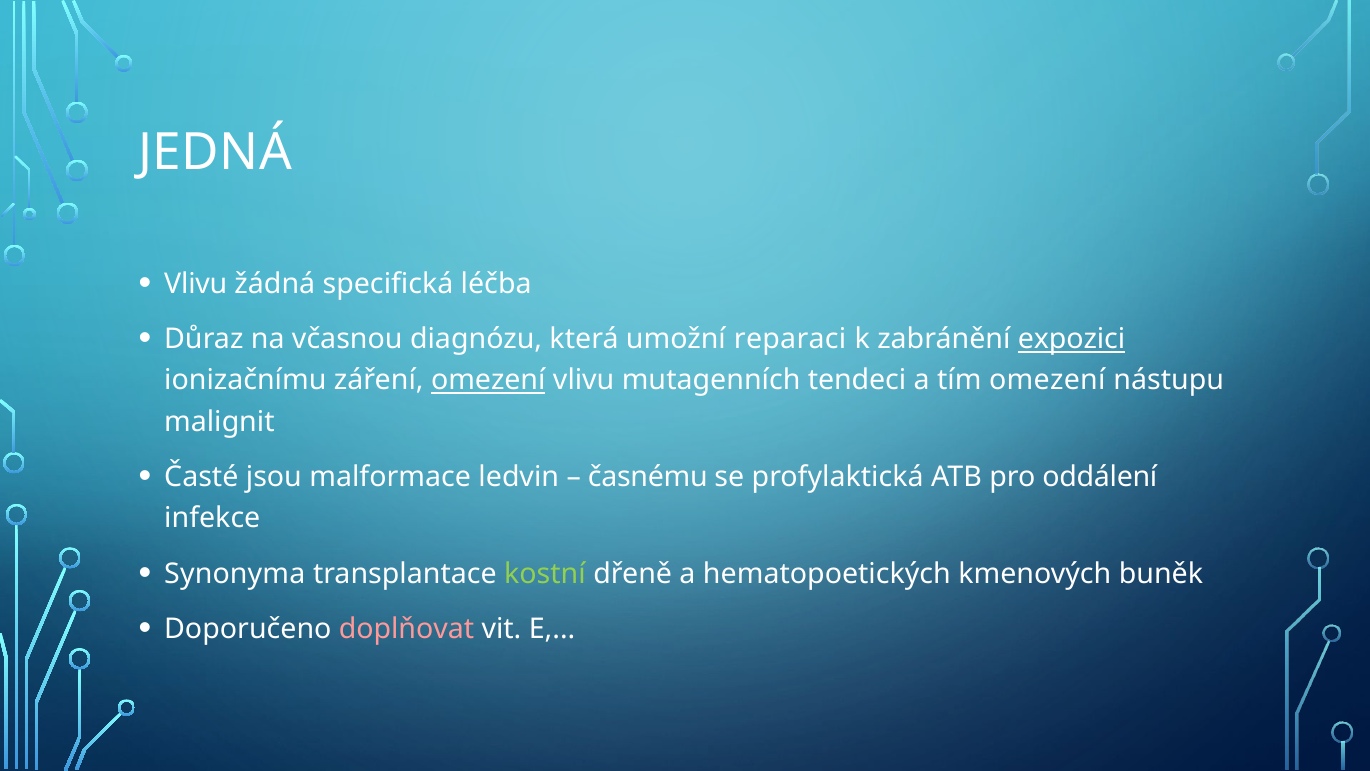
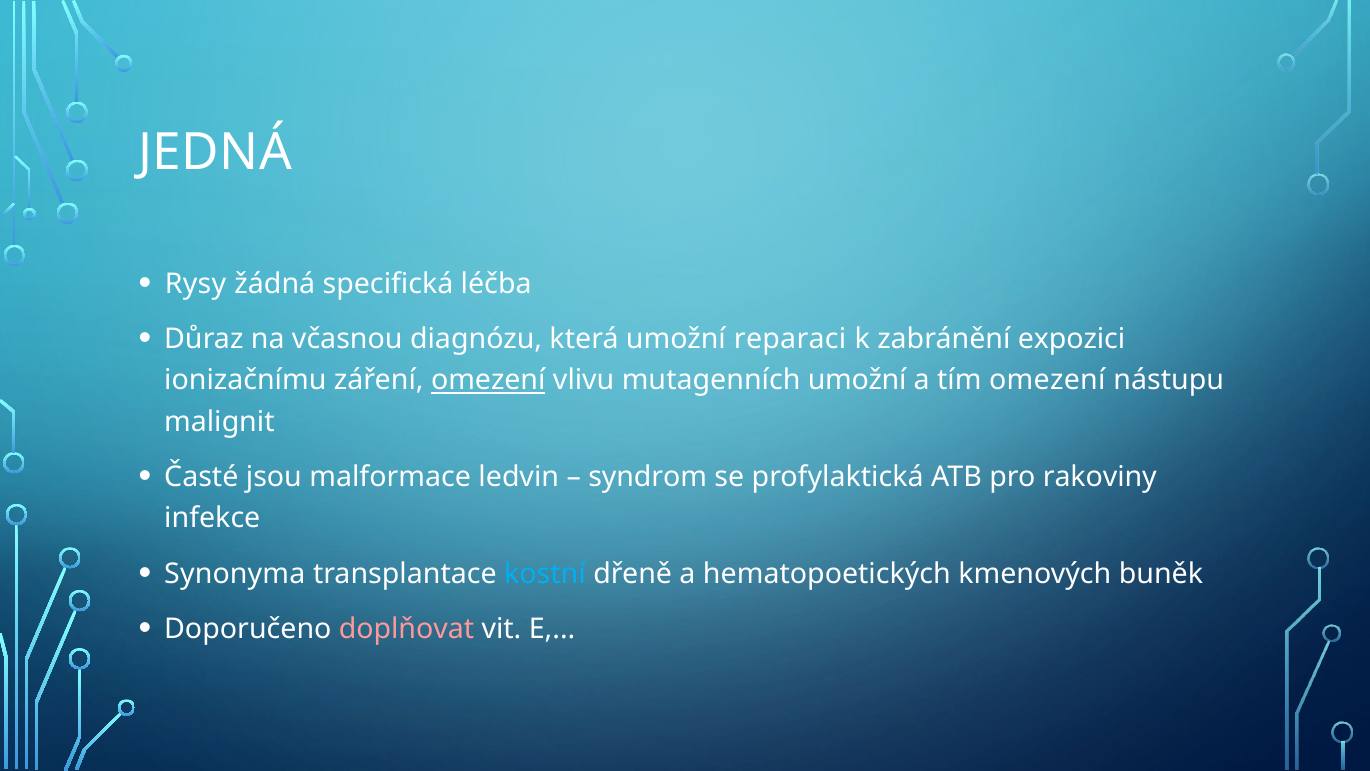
Vlivu at (196, 284): Vlivu -> Rysy
expozici underline: present -> none
mutagenních tendeci: tendeci -> umožní
časnému: časnému -> syndrom
oddálení: oddálení -> rakoviny
kostní colour: light green -> light blue
